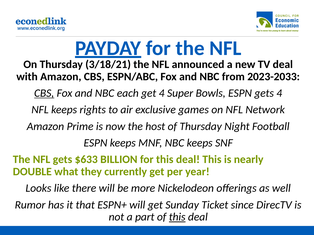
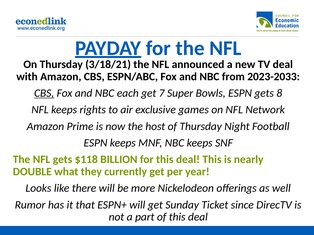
get 4: 4 -> 7
gets 4: 4 -> 8
$633: $633 -> $118
this at (177, 217) underline: present -> none
